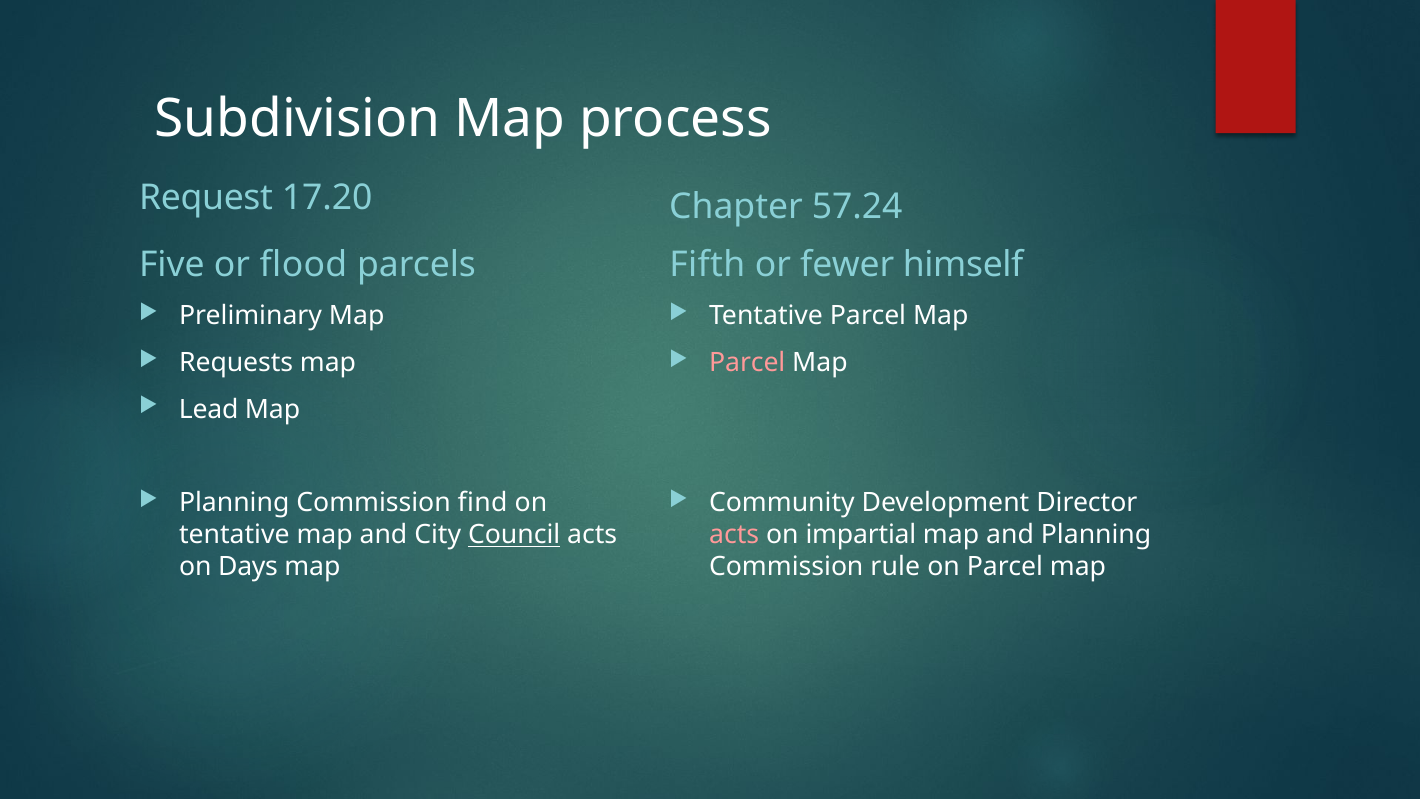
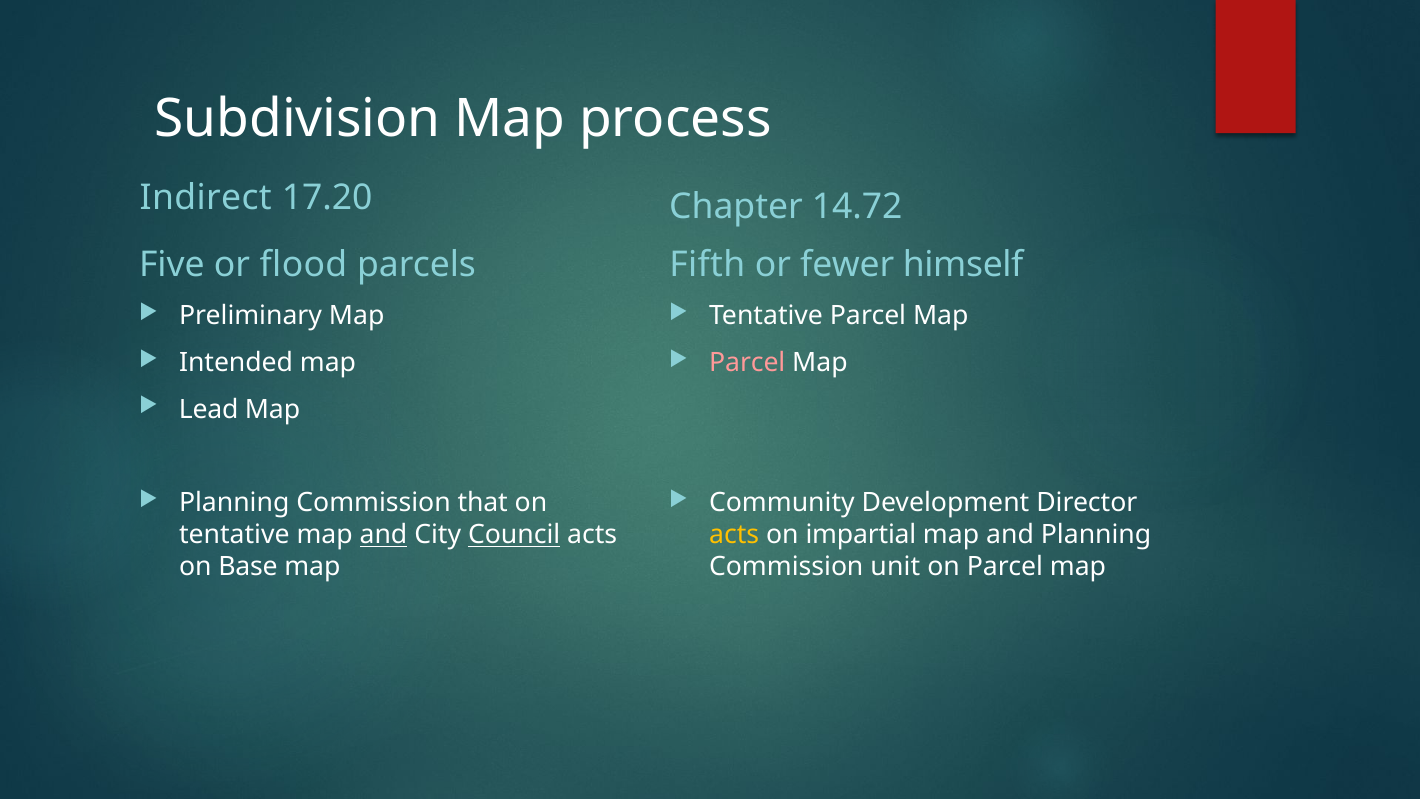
Request: Request -> Indirect
57.24: 57.24 -> 14.72
Requests: Requests -> Intended
find: find -> that
and at (384, 535) underline: none -> present
acts at (734, 535) colour: pink -> yellow
Days: Days -> Base
rule: rule -> unit
